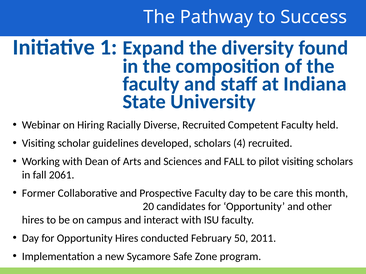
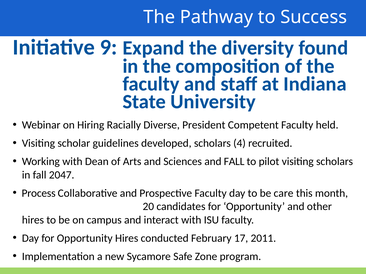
1: 1 -> 9
Diverse Recruited: Recruited -> President
2061: 2061 -> 2047
Former: Former -> Process
50: 50 -> 17
